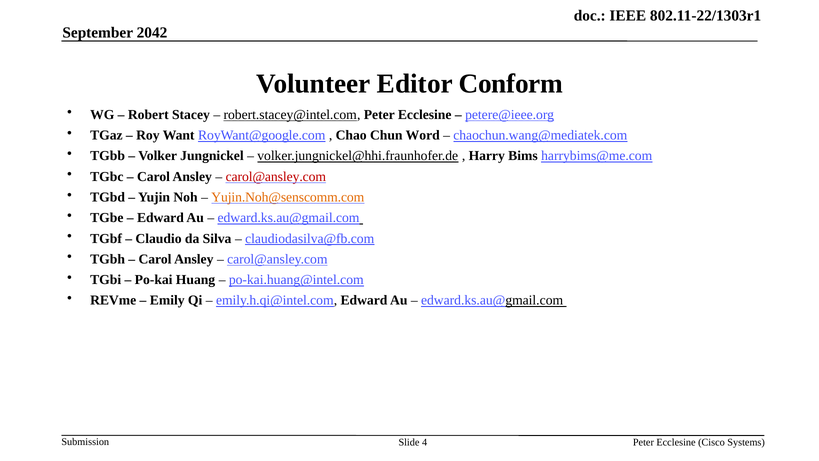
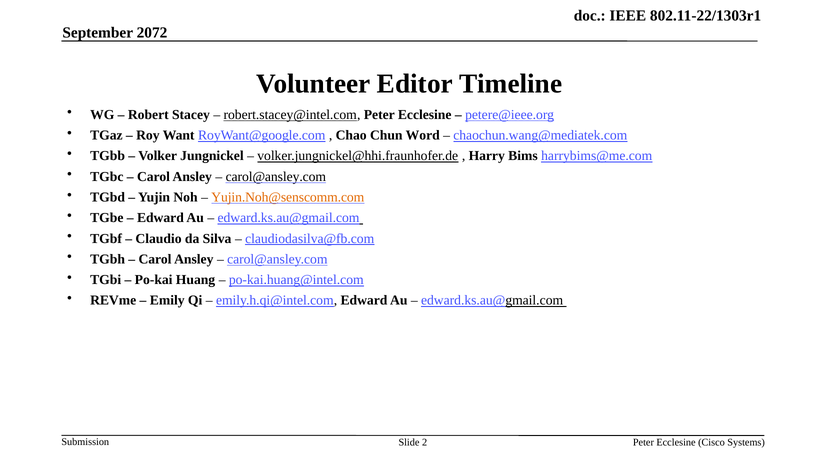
2042: 2042 -> 2072
Conform: Conform -> Timeline
carol@ansley.com at (276, 176) colour: red -> black
4: 4 -> 2
